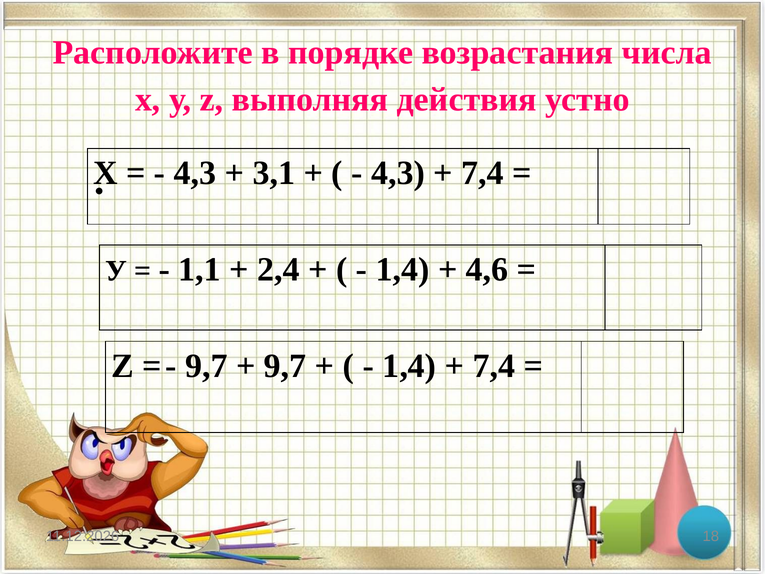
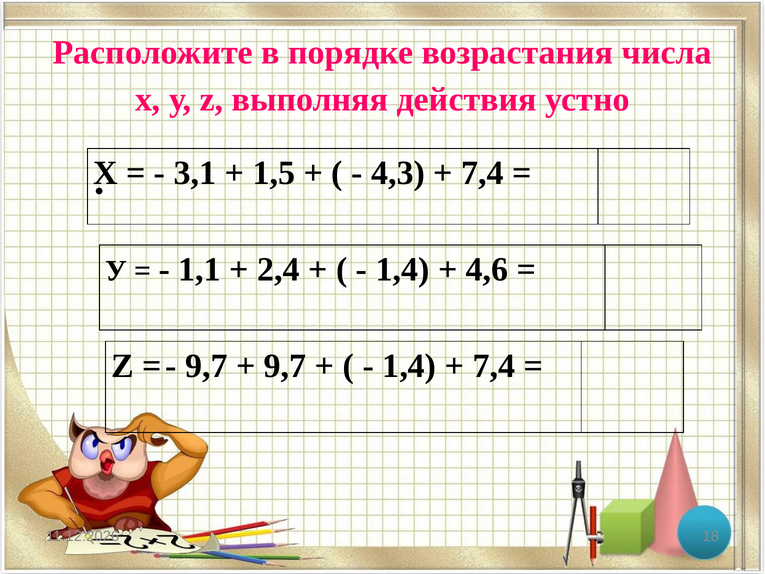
4,3 at (195, 173): 4,3 -> 3,1
3,1: 3,1 -> 1,5
